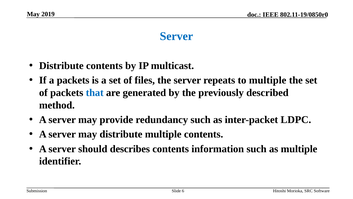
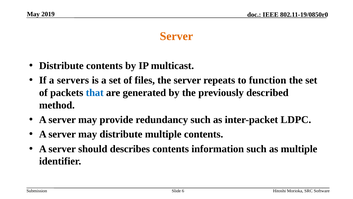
Server at (176, 36) colour: blue -> orange
a packets: packets -> servers
to multiple: multiple -> function
